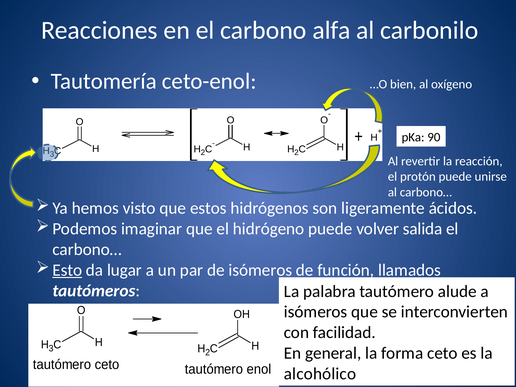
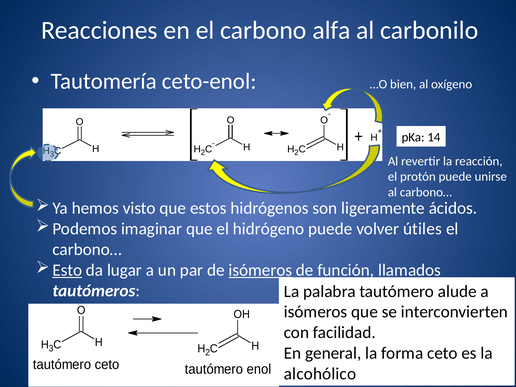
90: 90 -> 14
salida: salida -> útiles
isómeros at (260, 270) underline: none -> present
